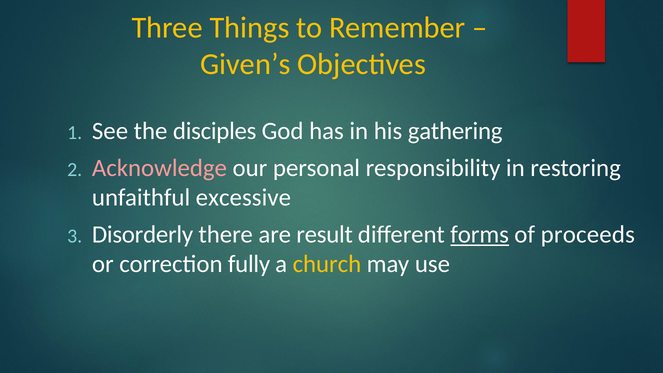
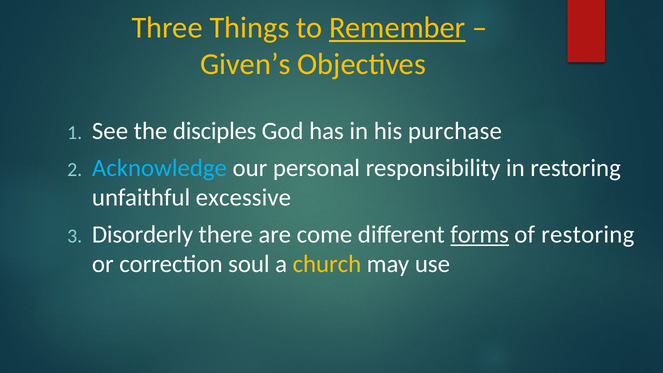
Remember underline: none -> present
gathering: gathering -> purchase
Acknowledge colour: pink -> light blue
result: result -> come
of proceeds: proceeds -> restoring
fully: fully -> soul
